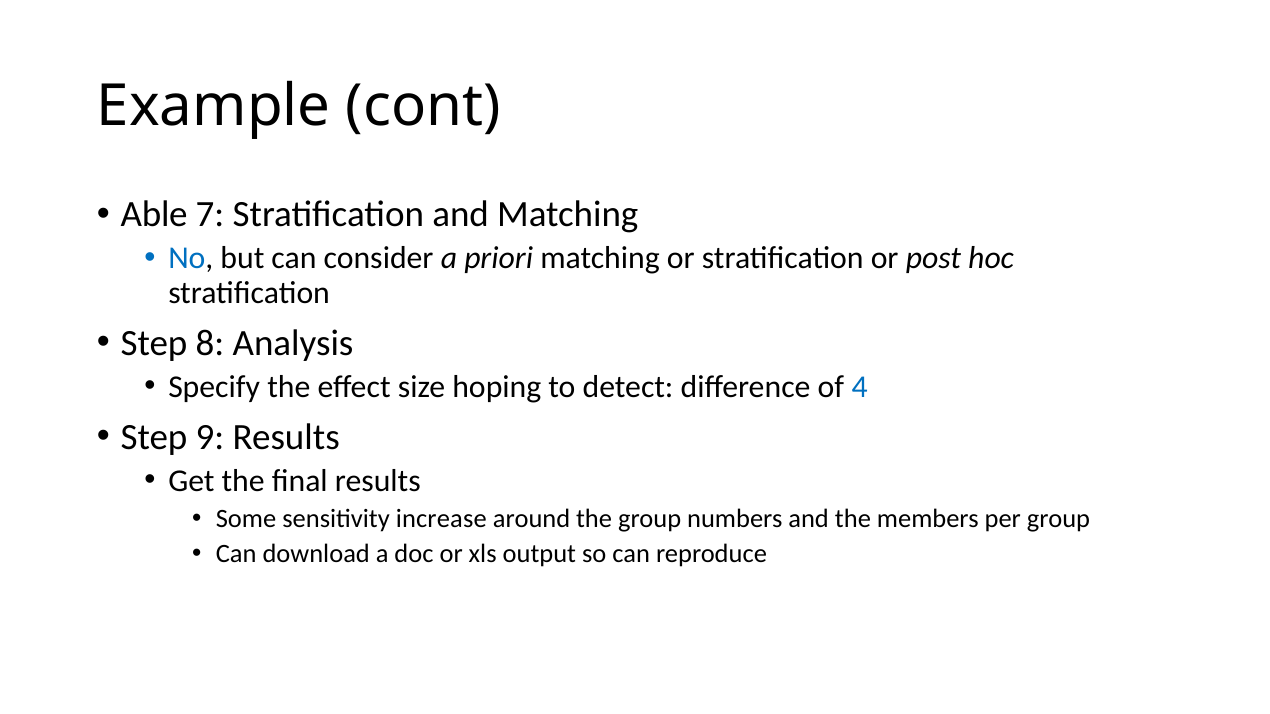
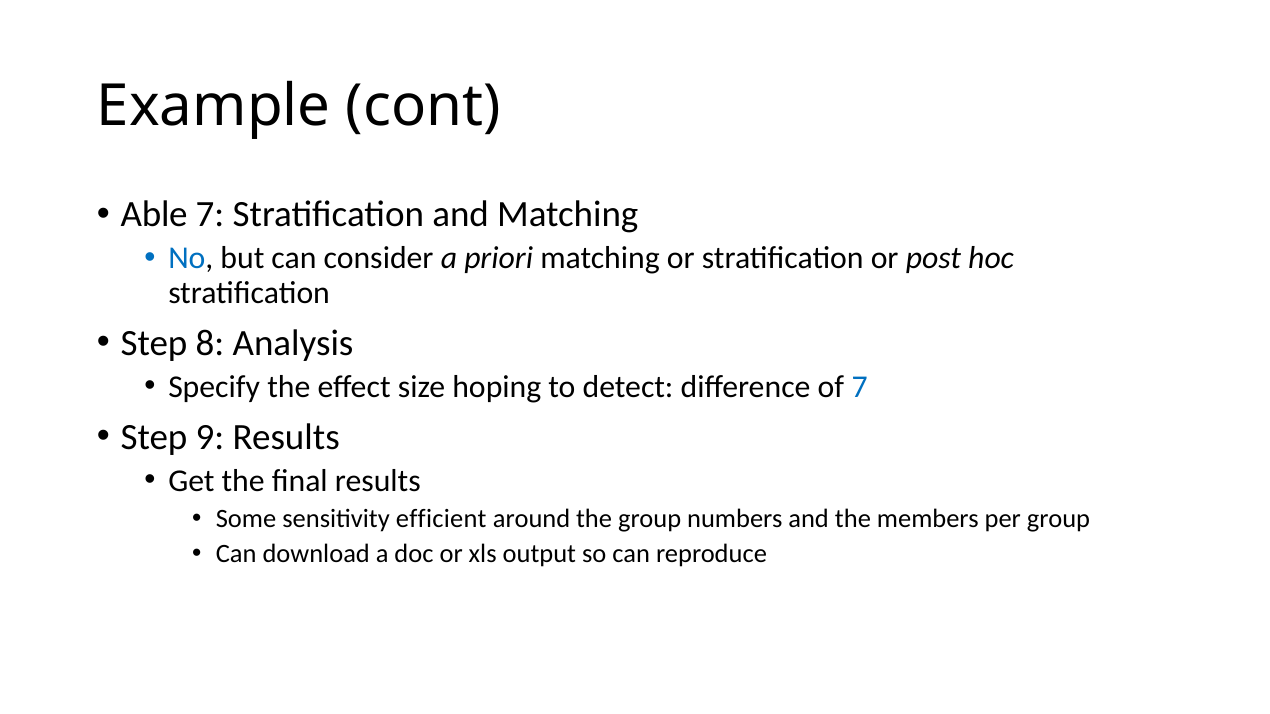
of 4: 4 -> 7
increase: increase -> efficient
